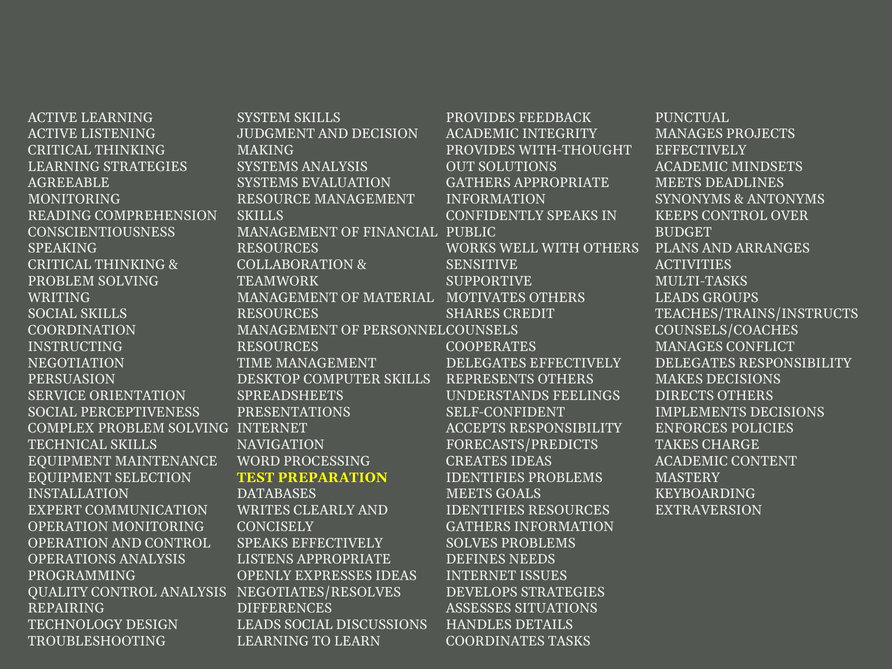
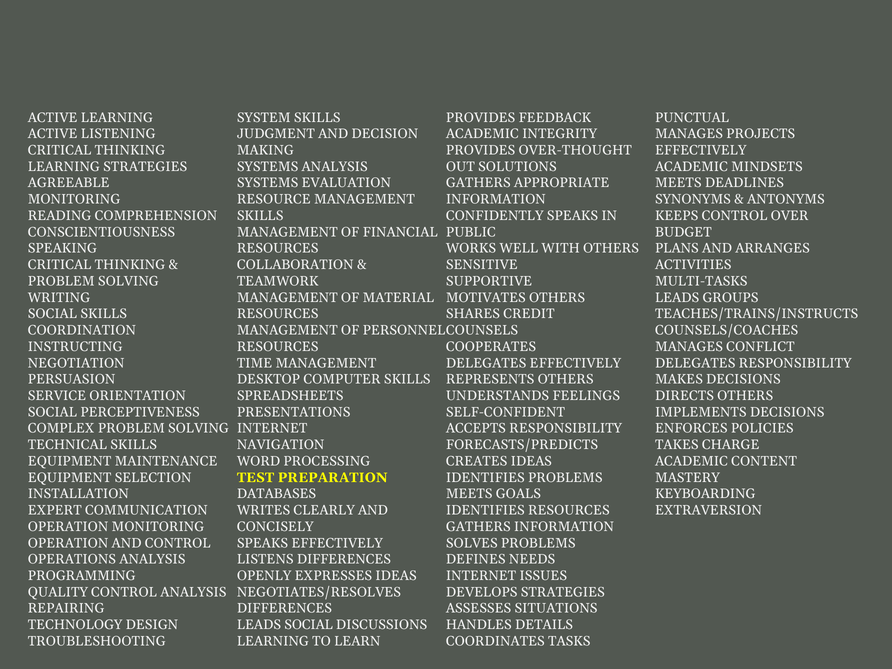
WITH-THOUGHT: WITH-THOUGHT -> OVER-THOUGHT
LISTENS APPROPRIATE: APPROPRIATE -> DIFFERENCES
